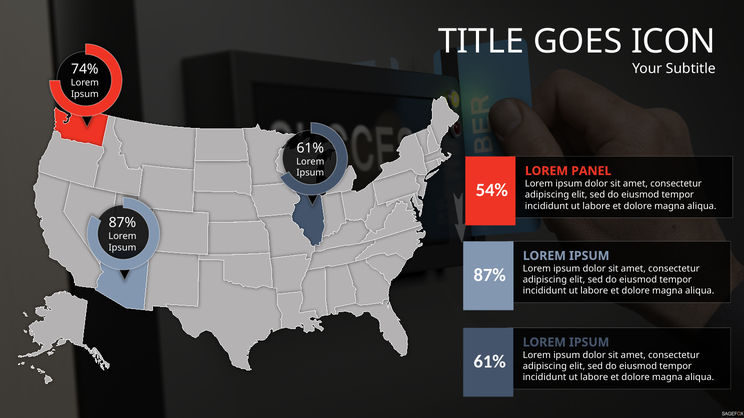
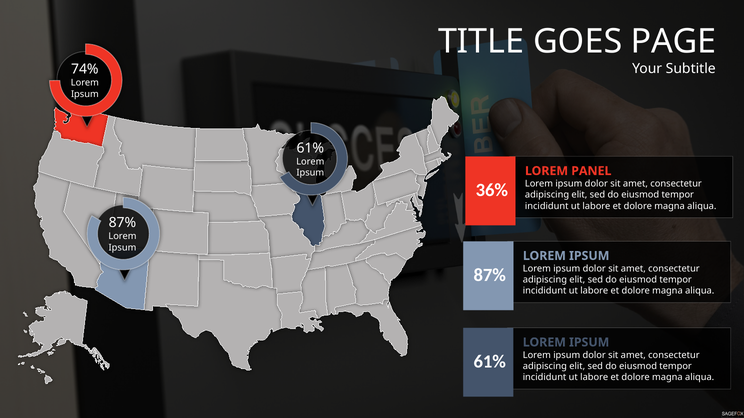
ICON: ICON -> PAGE
54%: 54% -> 36%
